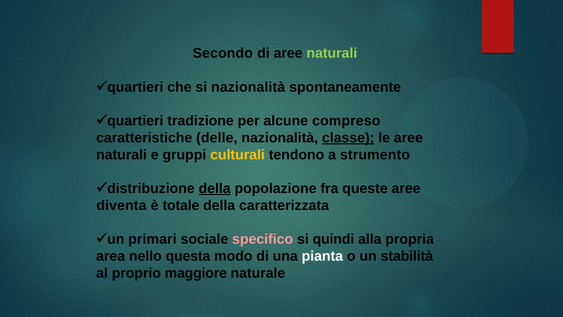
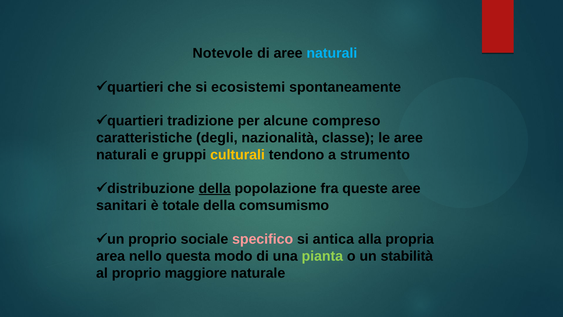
Secondo: Secondo -> Notevole
naturali at (332, 53) colour: light green -> light blue
si nazionalità: nazionalità -> ecosistemi
delle: delle -> degli
classe underline: present -> none
diventa: diventa -> sanitari
caratterizzata: caratterizzata -> comsumismo
un primari: primari -> proprio
quindi: quindi -> antica
pianta colour: white -> light green
